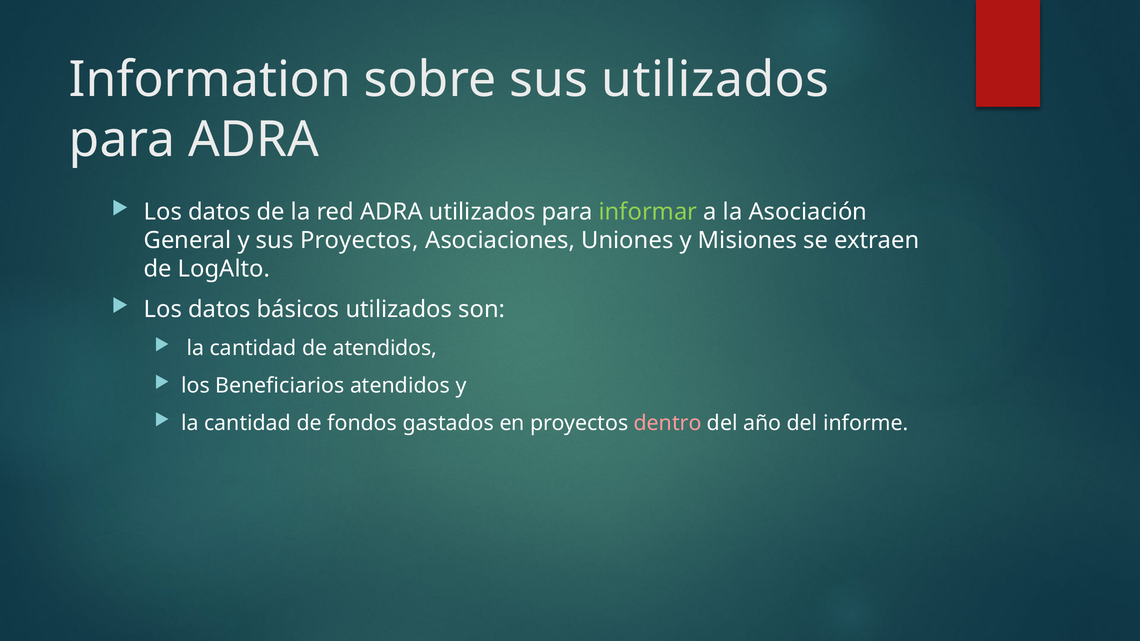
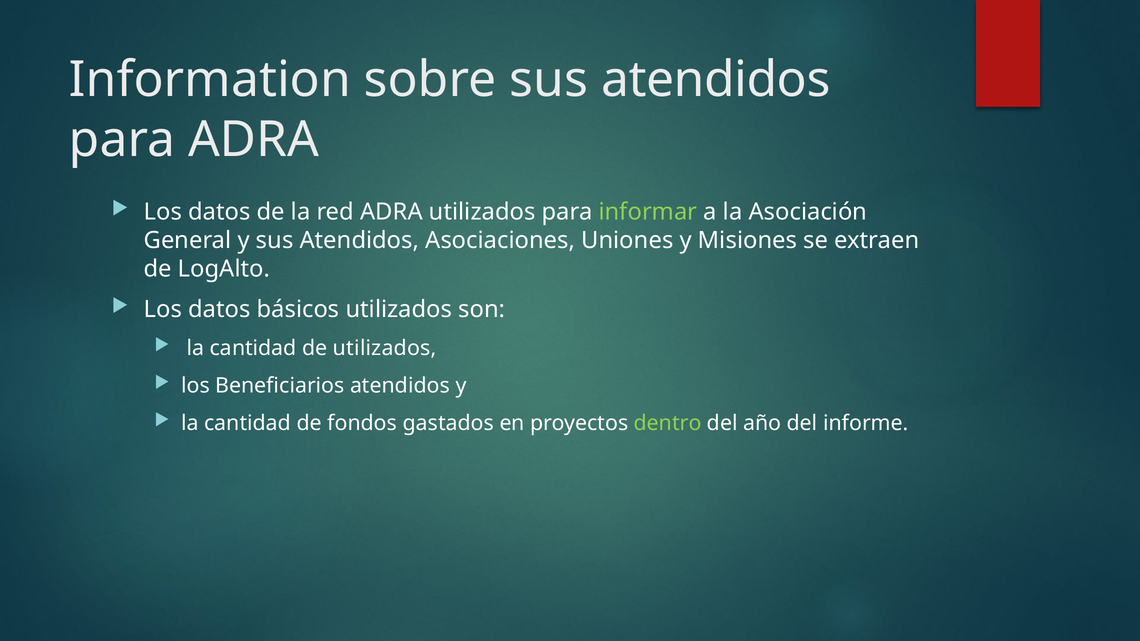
sobre sus utilizados: utilizados -> atendidos
y sus Proyectos: Proyectos -> Atendidos
de atendidos: atendidos -> utilizados
dentro colour: pink -> light green
